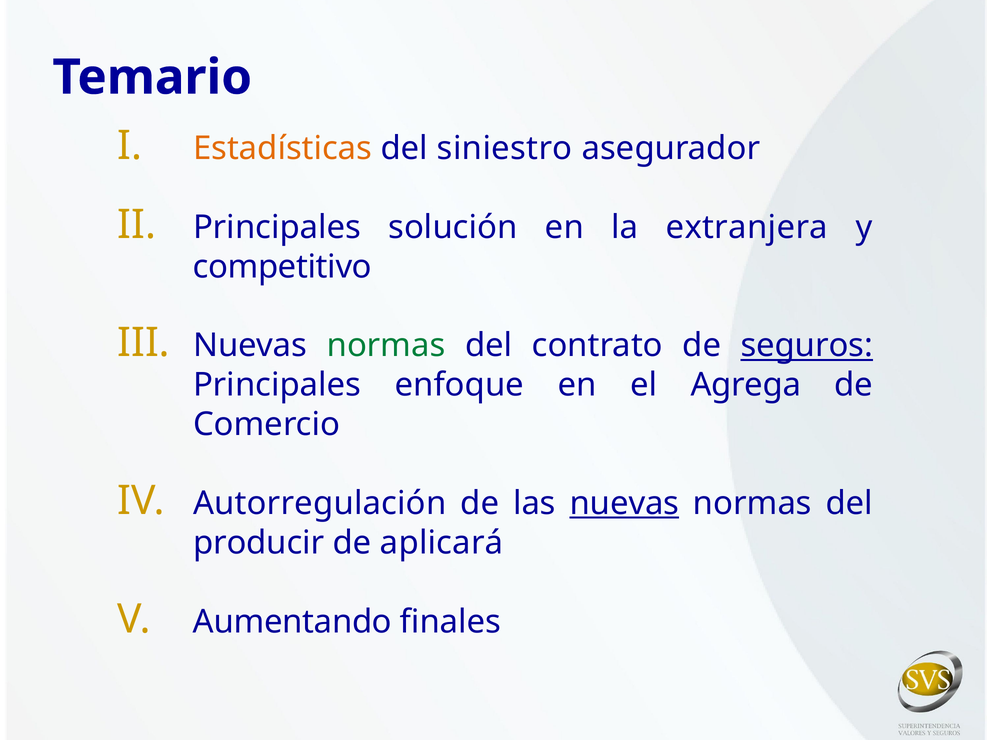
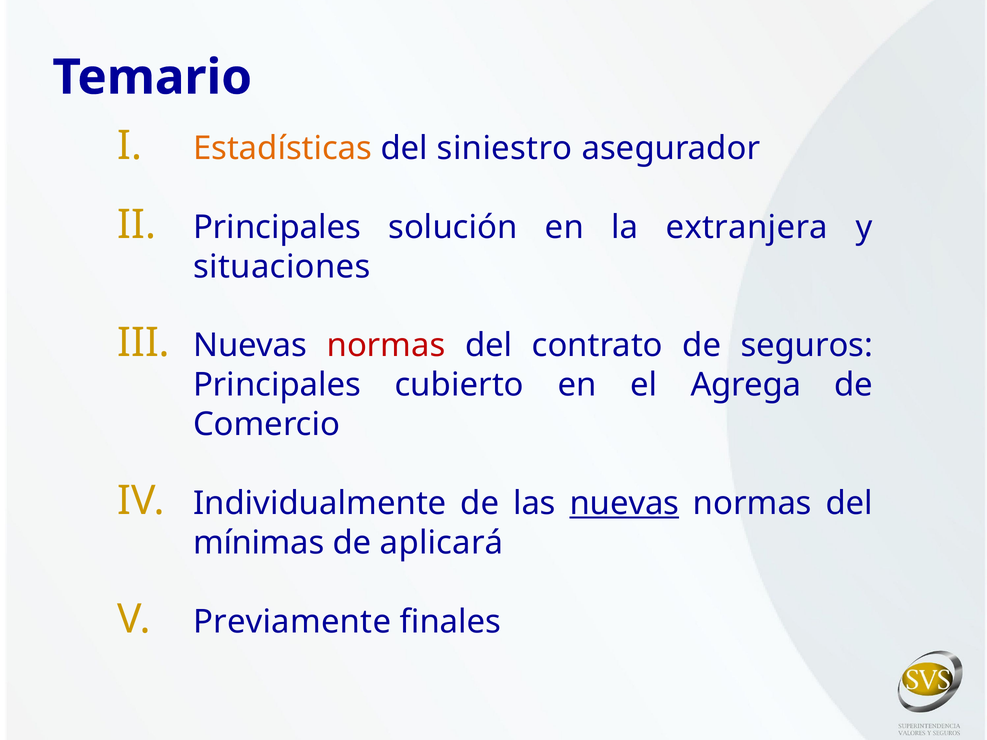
competitivo: competitivo -> situaciones
normas at (386, 346) colour: green -> red
seguros underline: present -> none
enfoque: enfoque -> cubierto
Autorregulación: Autorregulación -> Individualmente
producir: producir -> mínimas
Aumentando: Aumentando -> Previamente
